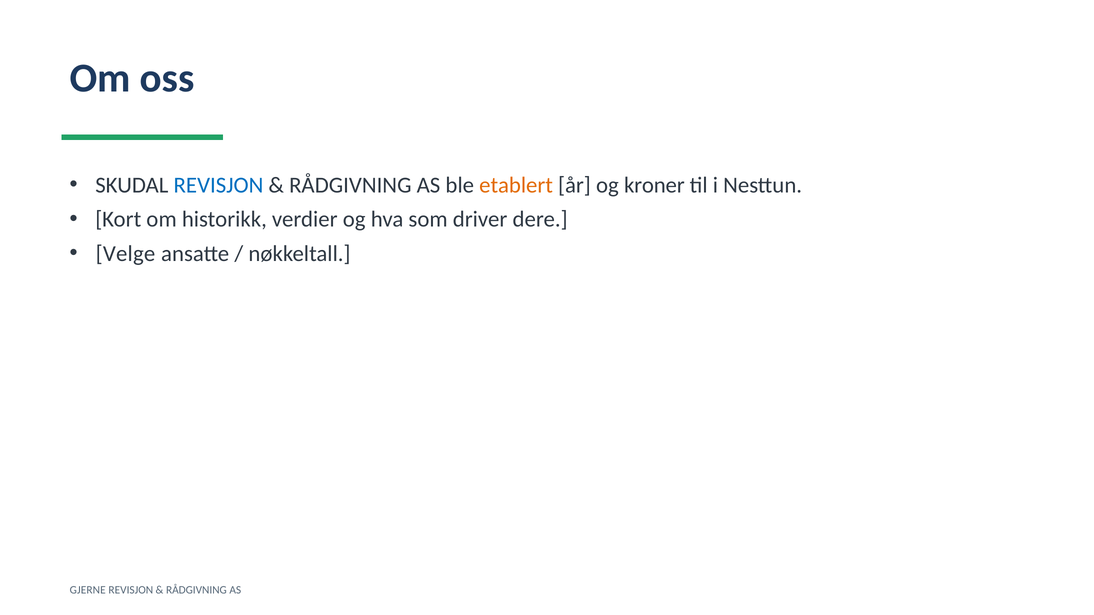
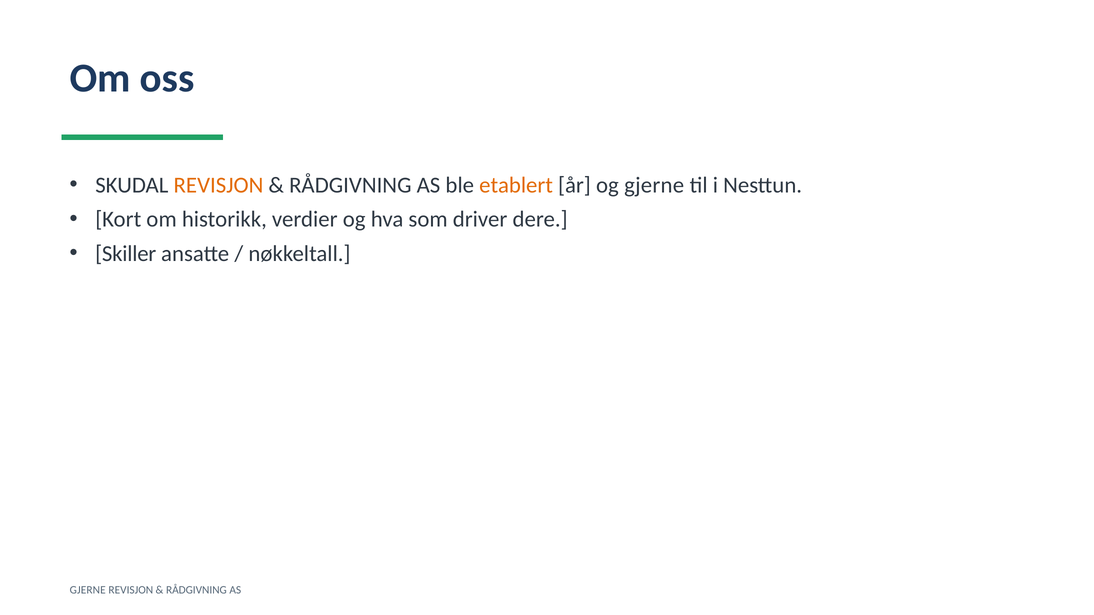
REVISJON at (218, 185) colour: blue -> orange
og kroner: kroner -> gjerne
Velge: Velge -> Skiller
